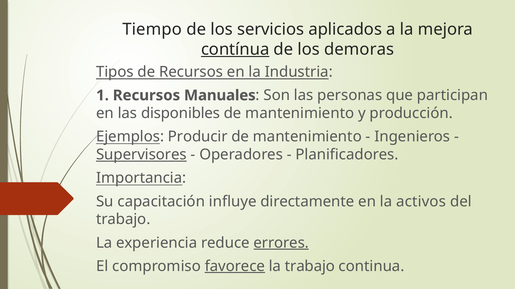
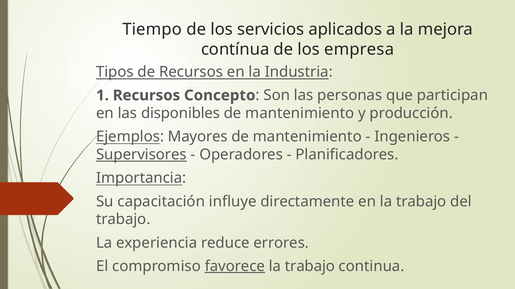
contínua underline: present -> none
demoras: demoras -> empresa
Manuales: Manuales -> Concepto
Producir: Producir -> Mayores
en la activos: activos -> trabajo
errores underline: present -> none
